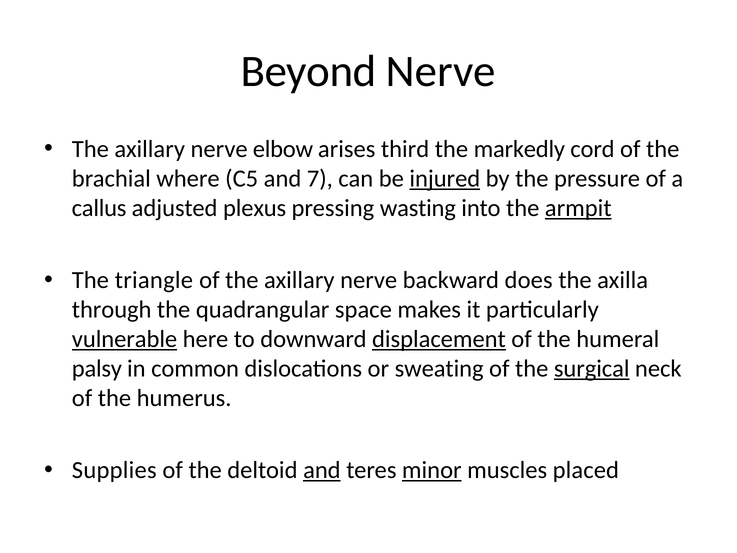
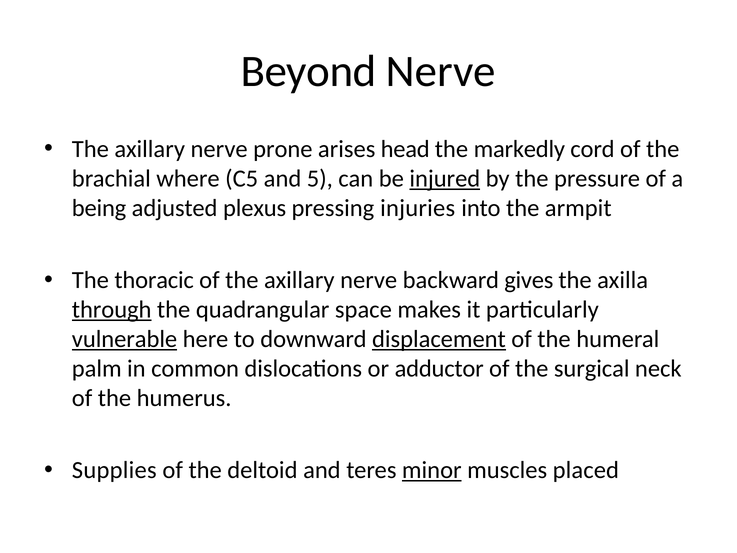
elbow: elbow -> prone
third: third -> head
7: 7 -> 5
callus: callus -> being
wasting: wasting -> injuries
armpit underline: present -> none
triangle: triangle -> thoracic
does: does -> gives
through underline: none -> present
palsy: palsy -> palm
sweating: sweating -> adductor
surgical underline: present -> none
and at (322, 470) underline: present -> none
